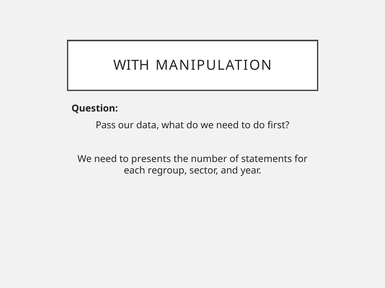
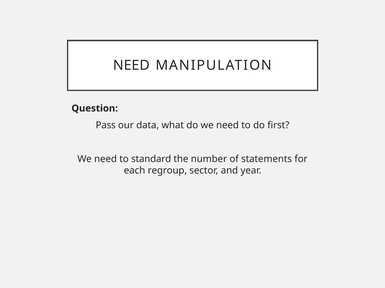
WITH at (131, 66): WITH -> NEED
presents: presents -> standard
